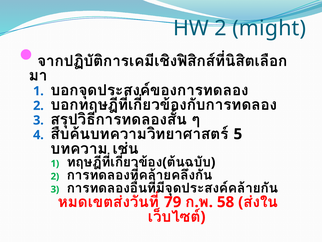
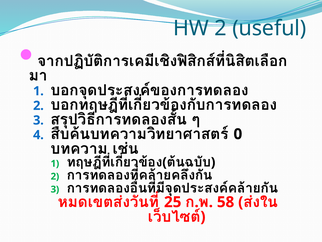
might: might -> useful
5: 5 -> 0
79: 79 -> 25
